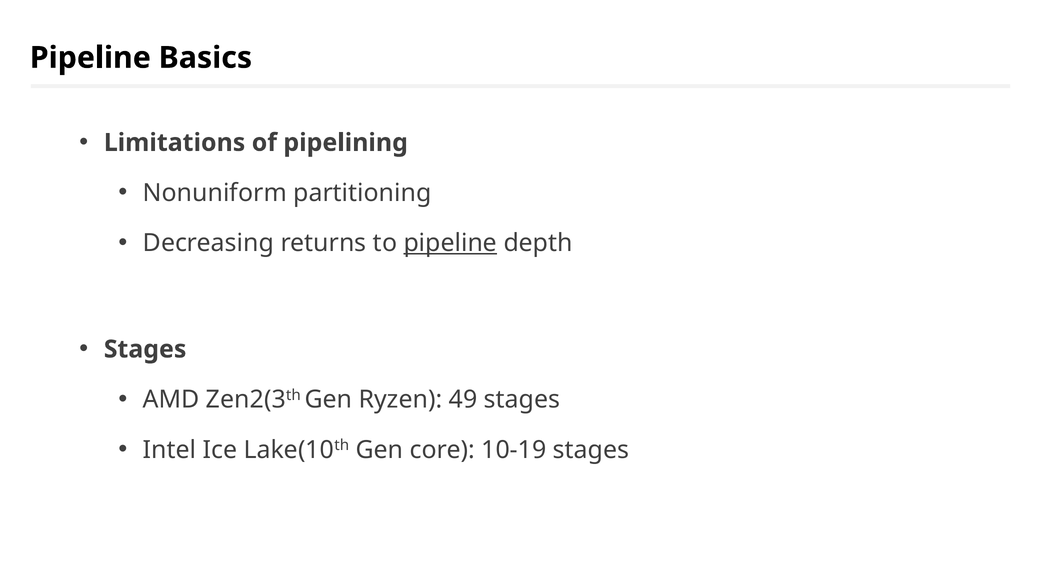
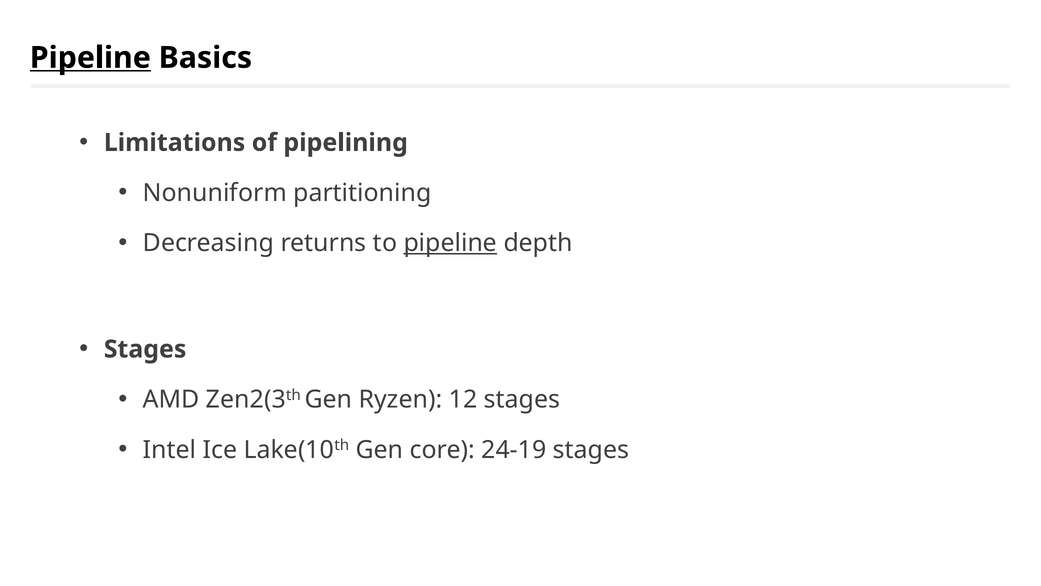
Pipeline at (90, 58) underline: none -> present
49: 49 -> 12
10-19: 10-19 -> 24-19
